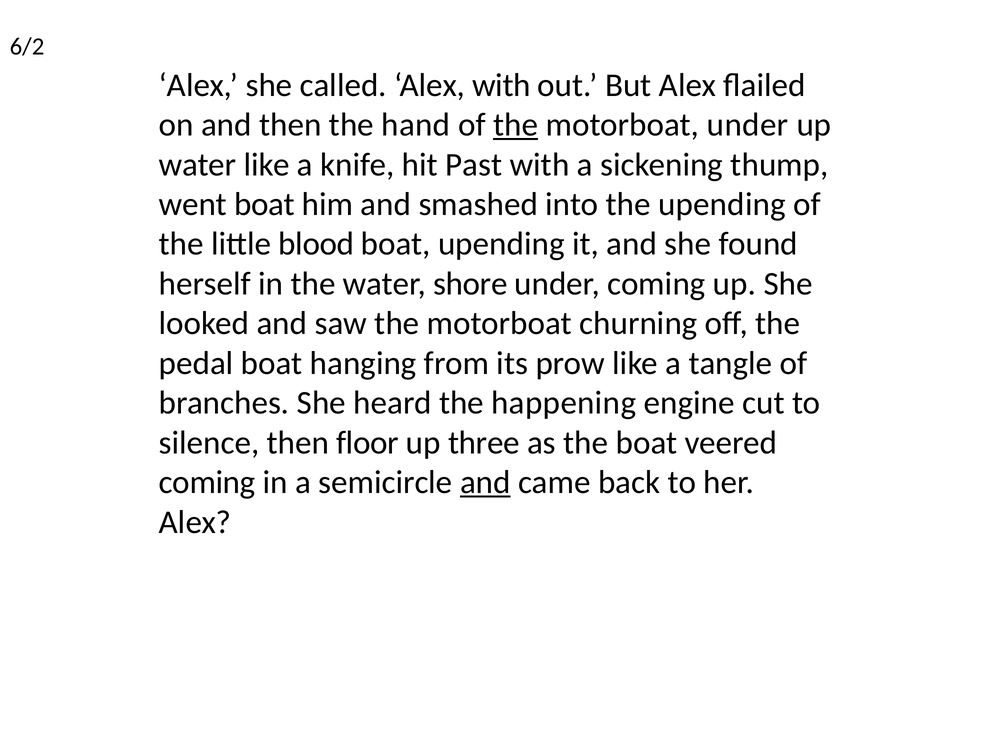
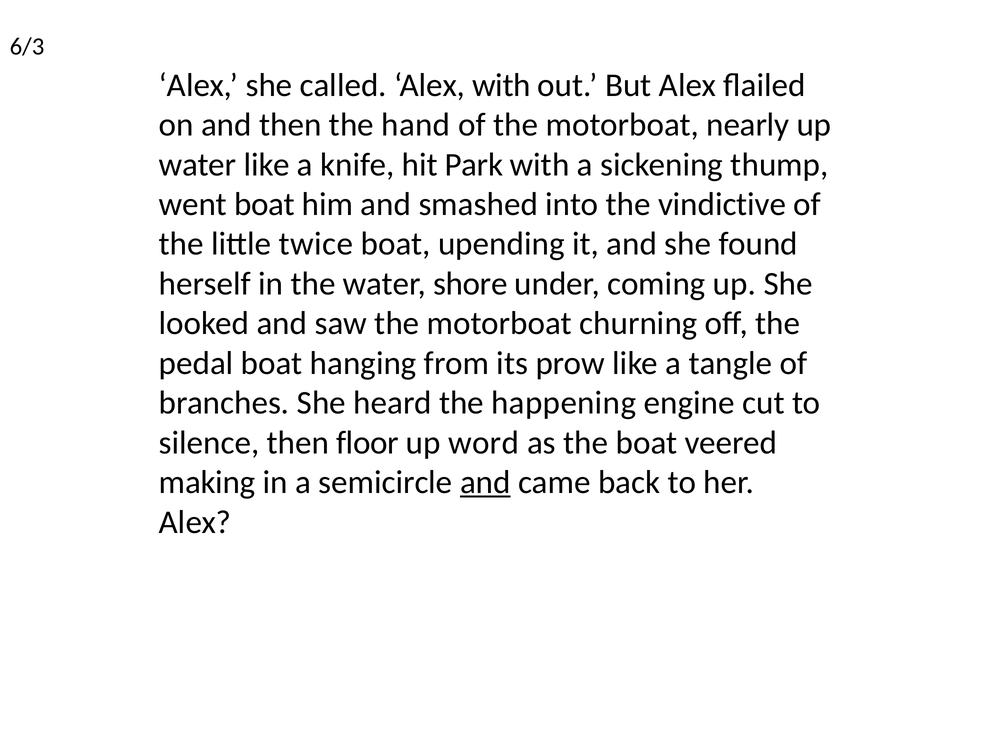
6/2: 6/2 -> 6/3
the at (516, 125) underline: present -> none
motorboat under: under -> nearly
Past: Past -> Park
the upending: upending -> vindictive
blood: blood -> twice
three: three -> word
coming at (207, 482): coming -> making
